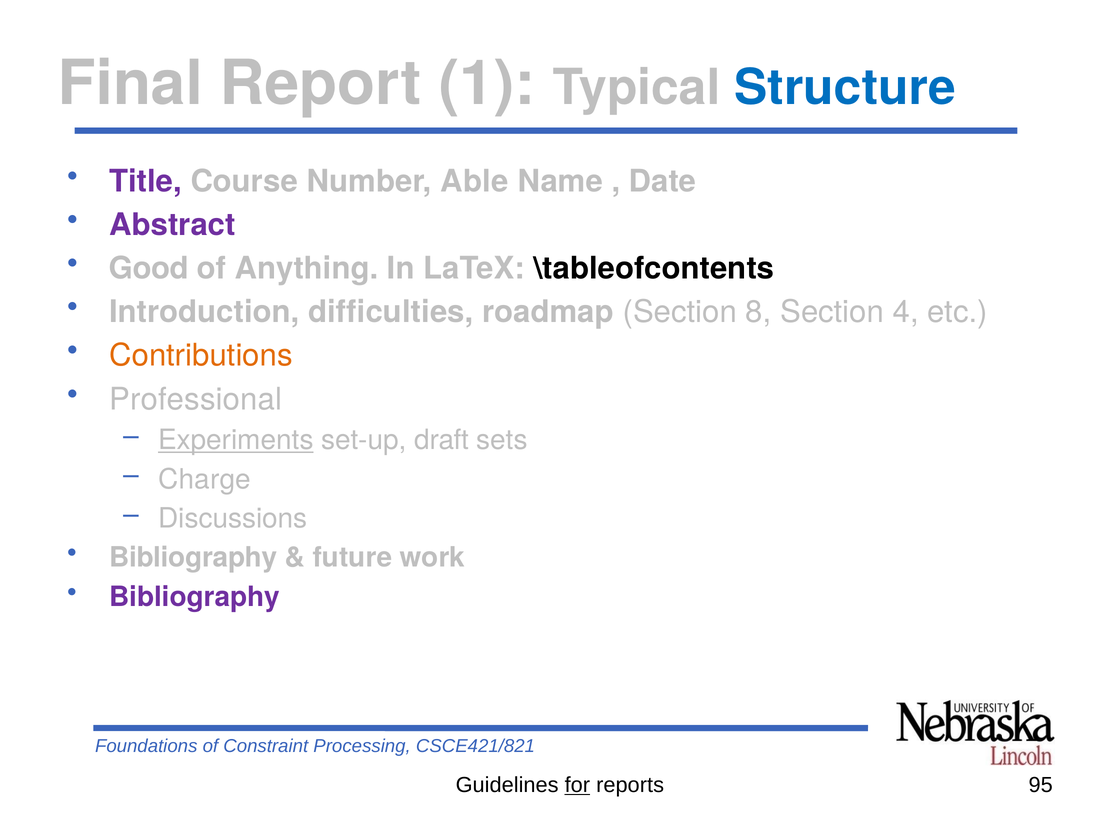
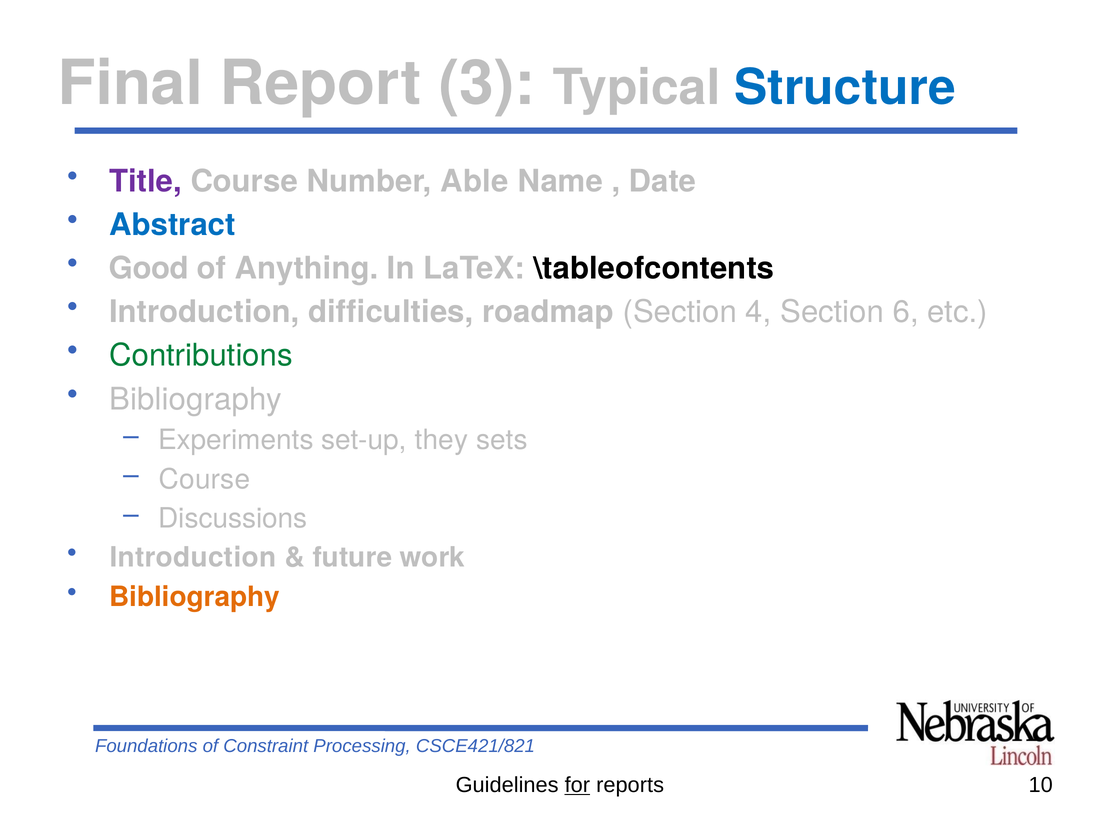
1: 1 -> 3
Abstract colour: purple -> blue
8: 8 -> 4
4: 4 -> 6
Contributions colour: orange -> green
Professional at (196, 399): Professional -> Bibliography
Experiments underline: present -> none
draft: draft -> they
Charge at (205, 479): Charge -> Course
Bibliography at (193, 558): Bibliography -> Introduction
Bibliography at (194, 597) colour: purple -> orange
95: 95 -> 10
